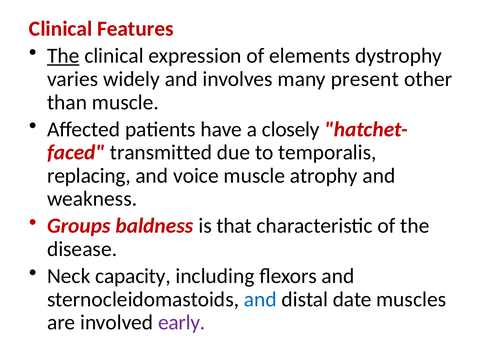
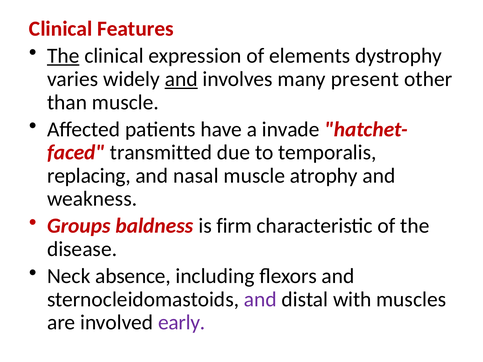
and at (181, 79) underline: none -> present
closely: closely -> invade
voice: voice -> nasal
that: that -> firm
capacity: capacity -> absence
and at (260, 300) colour: blue -> purple
date: date -> with
